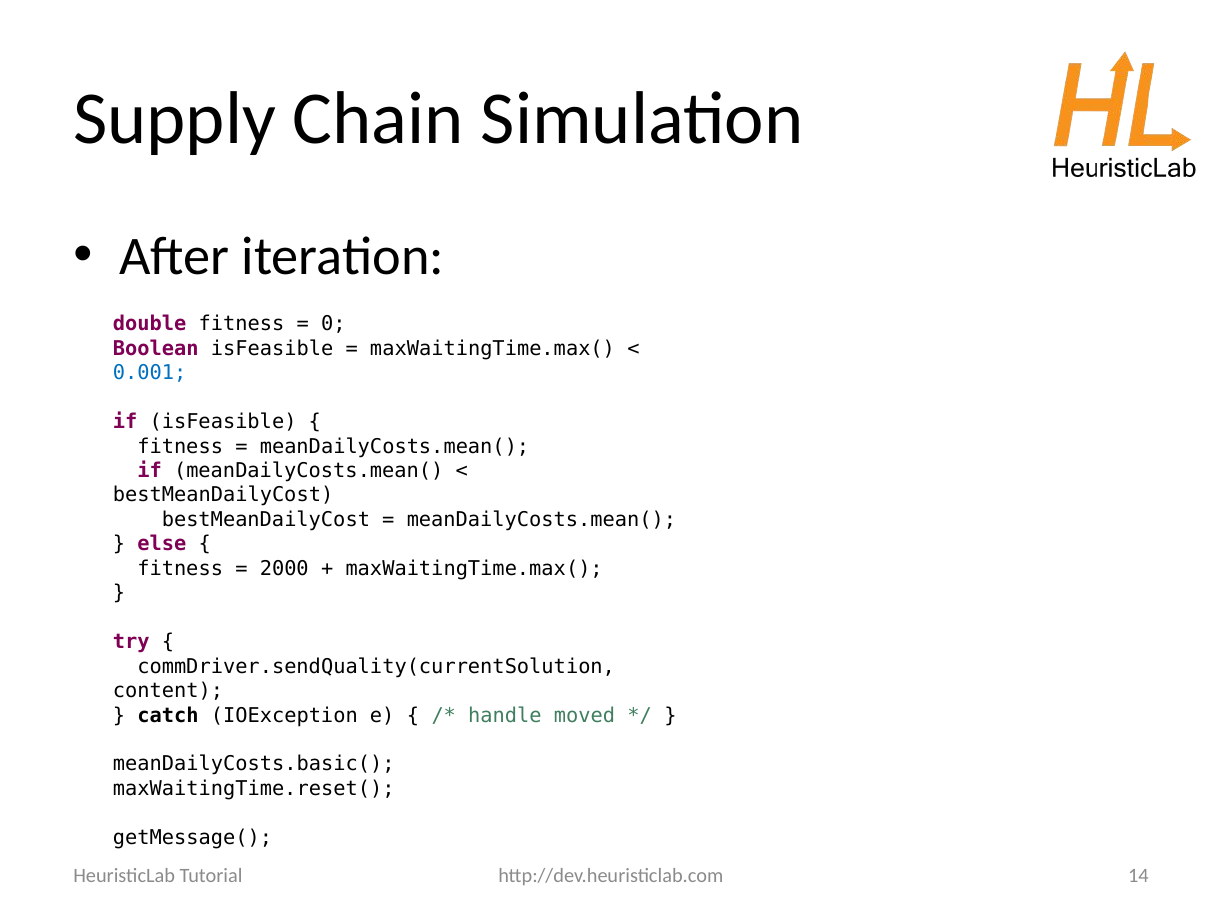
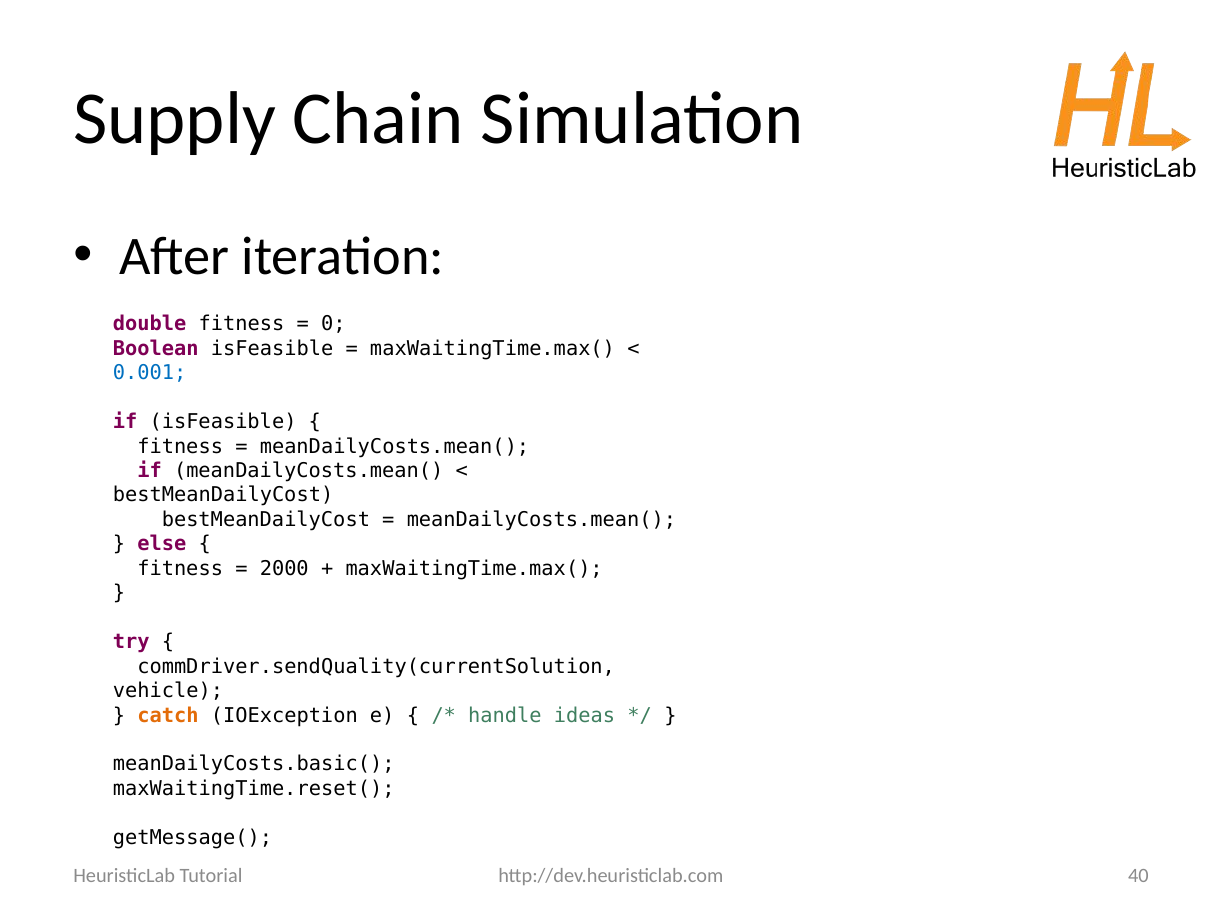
content: content -> vehicle
catch colour: black -> orange
moved: moved -> ideas
14: 14 -> 40
